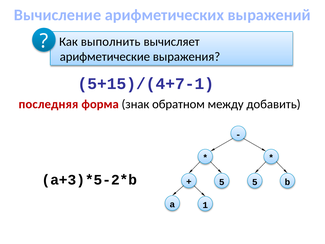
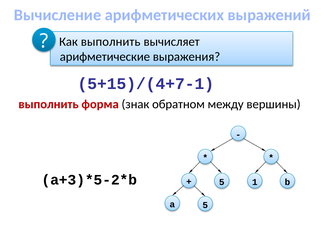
последняя at (48, 104): последняя -> выполнить
добавить: добавить -> вершины
5 5: 5 -> 1
a 1: 1 -> 5
